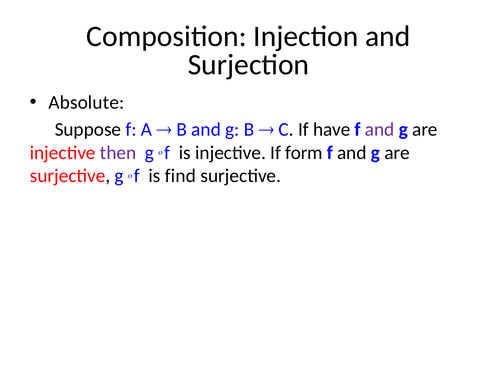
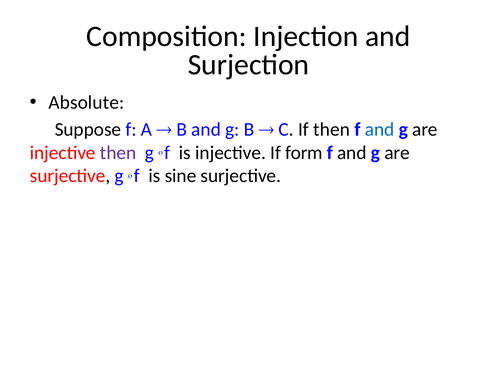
If have: have -> then
and at (380, 129) colour: purple -> blue
find: find -> sine
